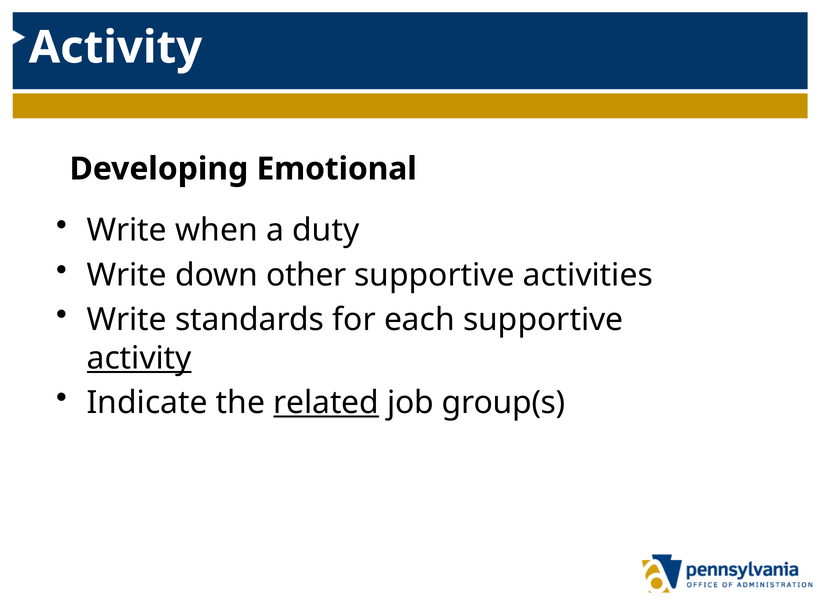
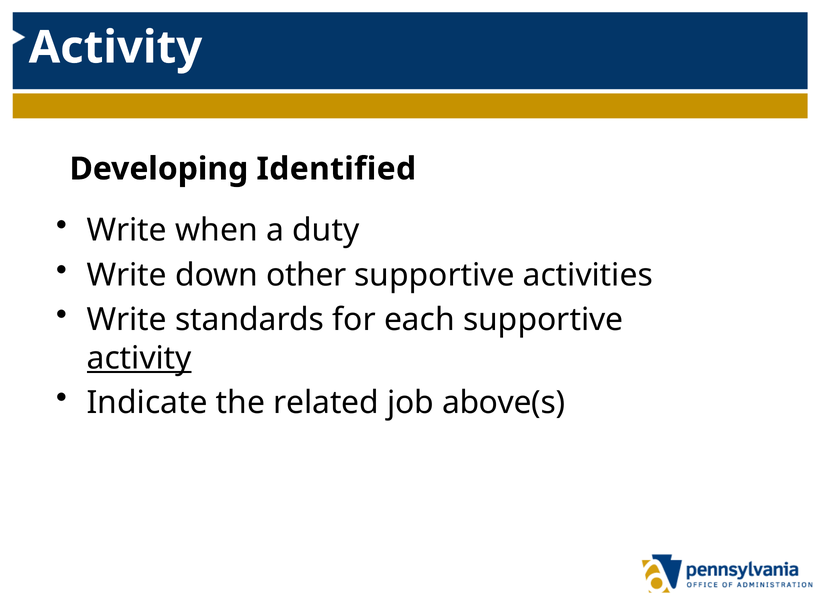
Emotional: Emotional -> Identified
related underline: present -> none
group(s: group(s -> above(s
